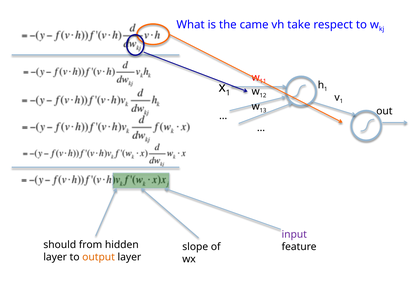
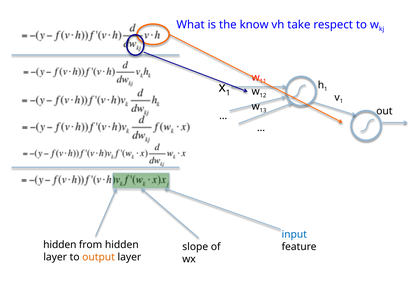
came: came -> know
input colour: purple -> blue
should at (60, 245): should -> hidden
